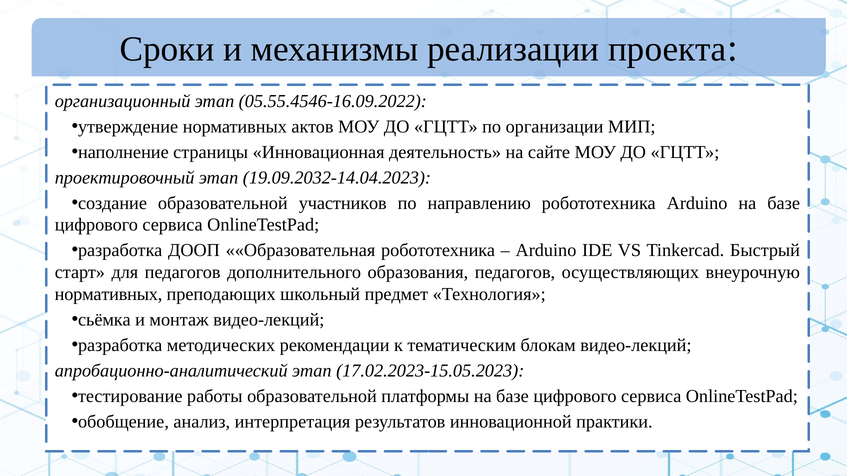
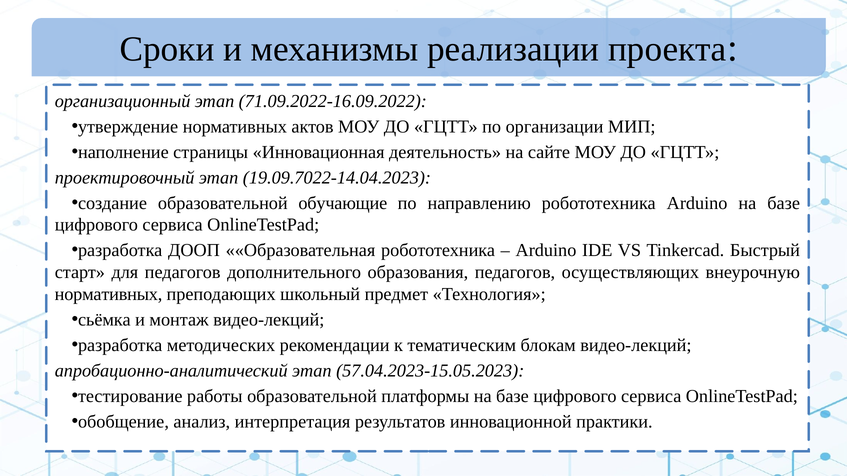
05.55.4546-16.09.2022: 05.55.4546-16.09.2022 -> 71.09.2022-16.09.2022
19.09.2032-14.04.2023: 19.09.2032-14.04.2023 -> 19.09.7022-14.04.2023
участников: участников -> обучающие
17.02.2023-15.05.2023: 17.02.2023-15.05.2023 -> 57.04.2023-15.05.2023
